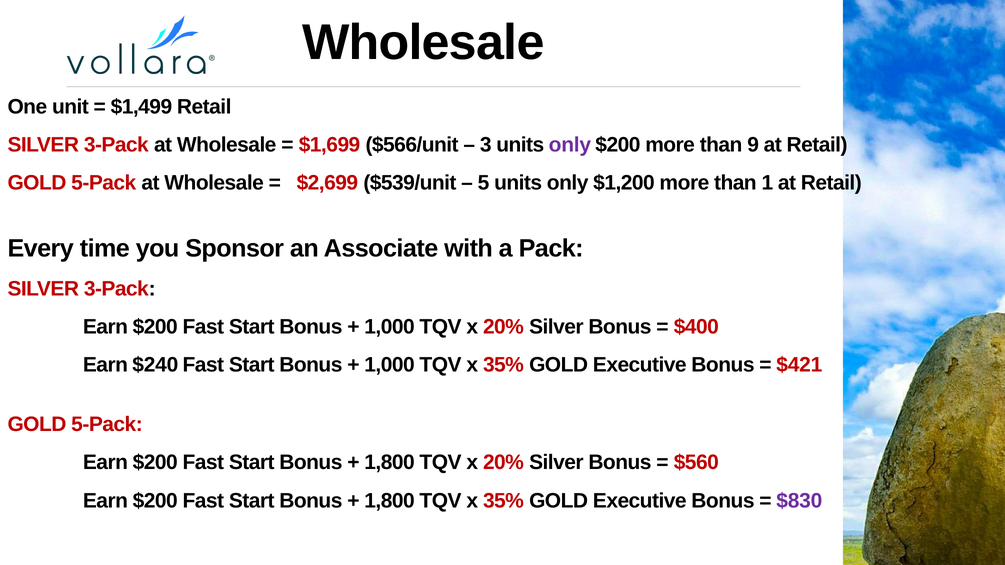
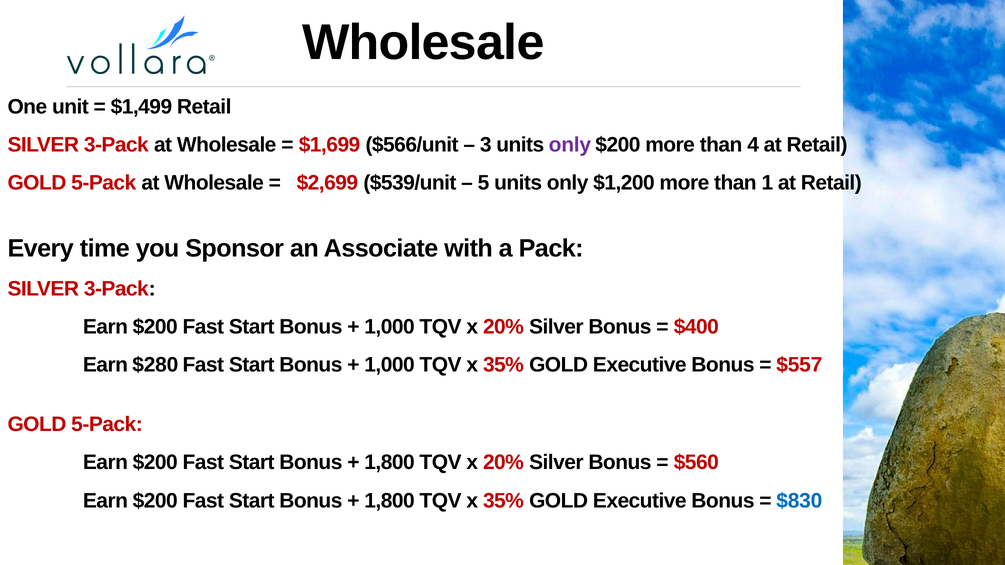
9: 9 -> 4
$240: $240 -> $280
$421: $421 -> $557
$830 colour: purple -> blue
